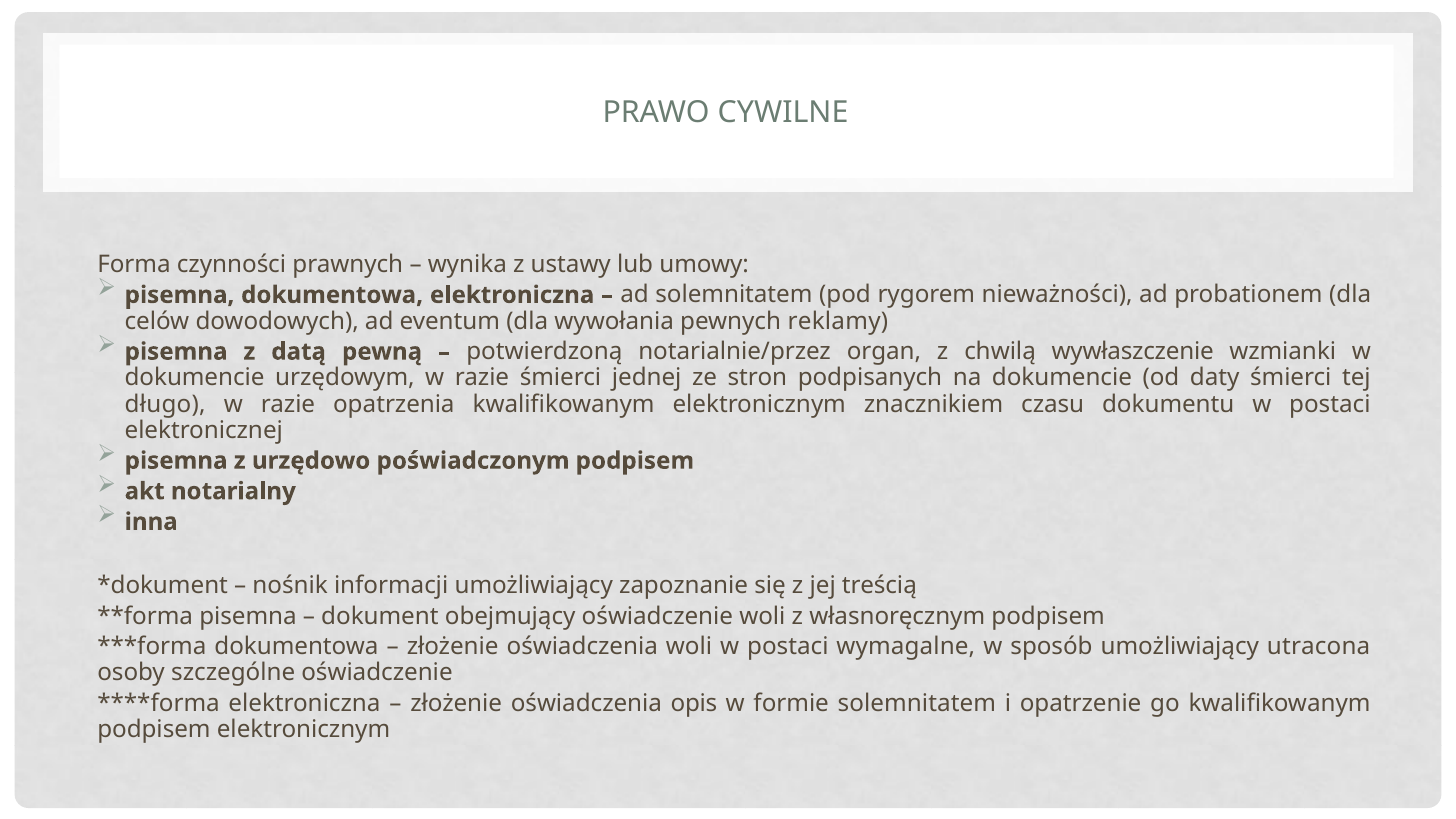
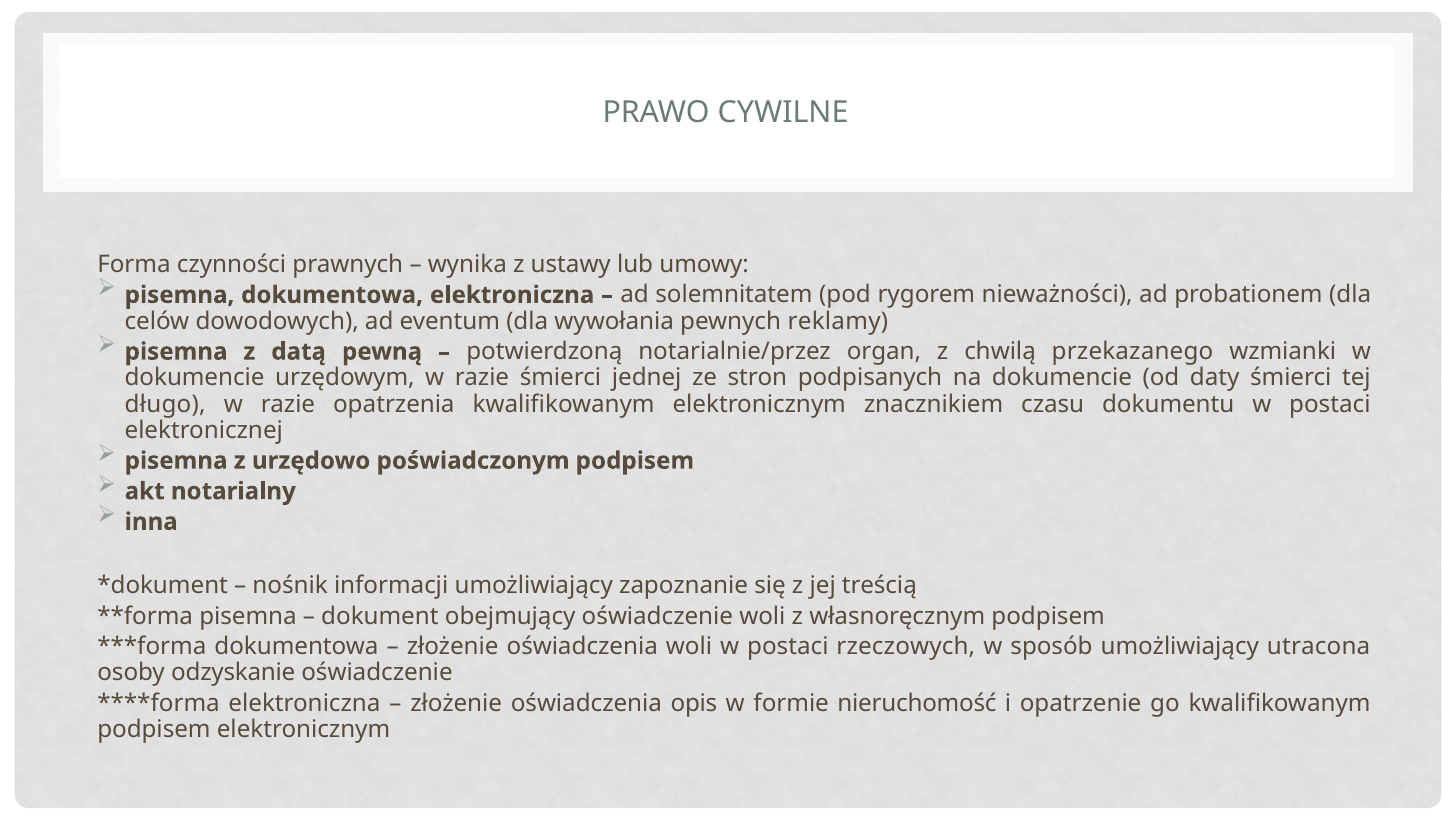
wywłaszczenie: wywłaszczenie -> przekazanego
wymagalne: wymagalne -> rzeczowych
szczególne: szczególne -> odzyskanie
formie solemnitatem: solemnitatem -> nieruchomość
